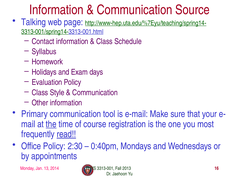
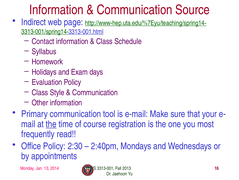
Talking: Talking -> Indirect
read underline: present -> none
0:40pm: 0:40pm -> 2:40pm
